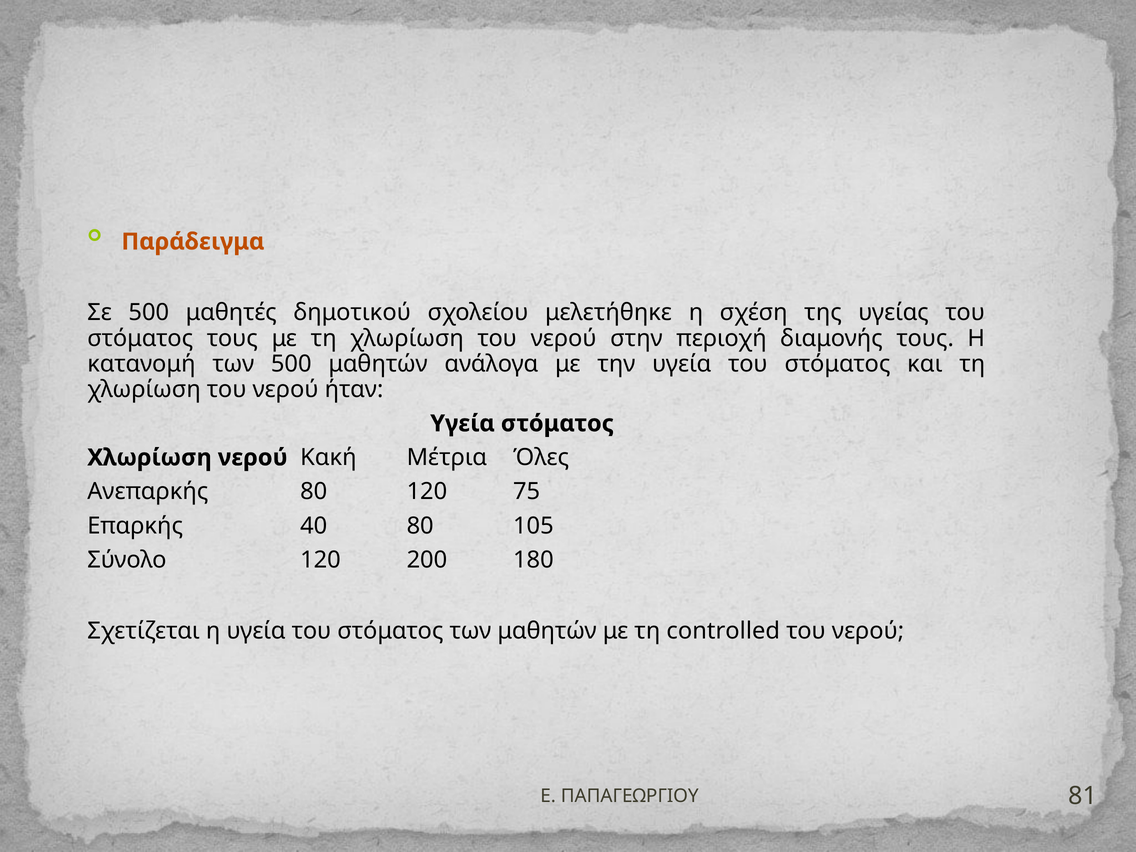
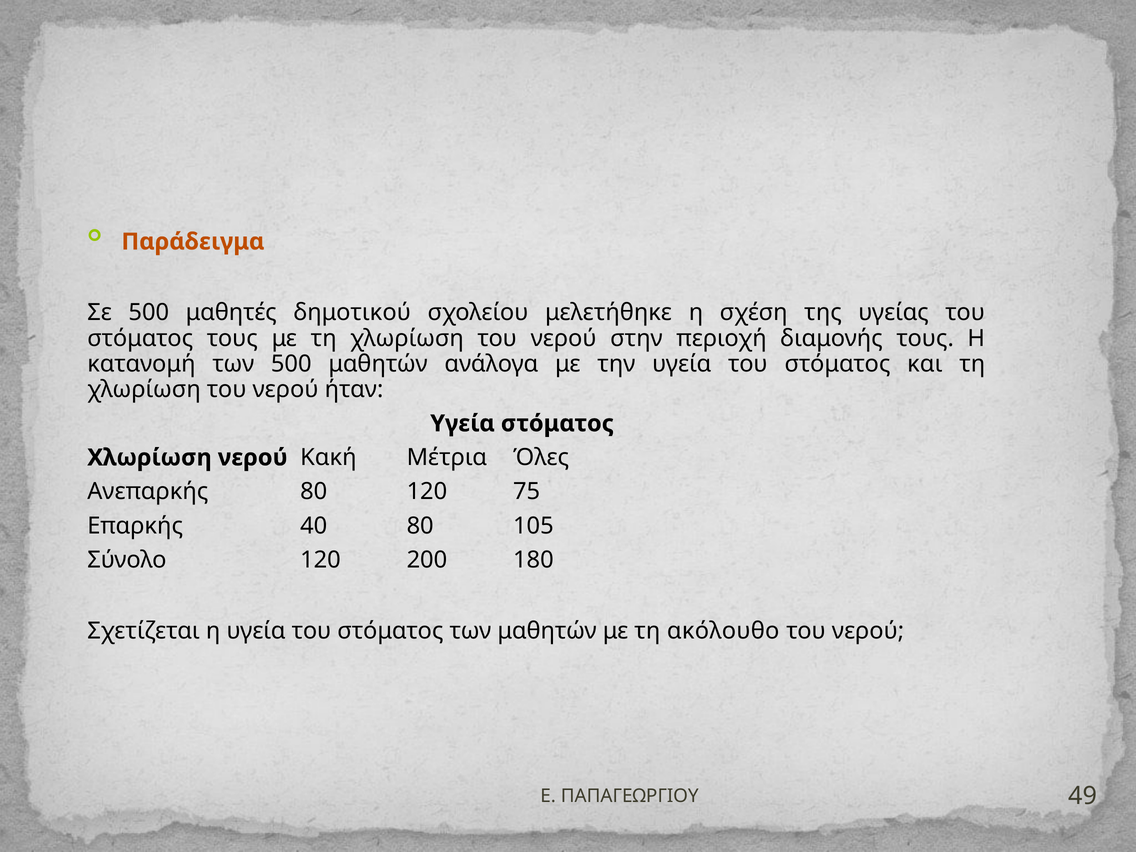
controlled: controlled -> ακόλουθο
81: 81 -> 49
